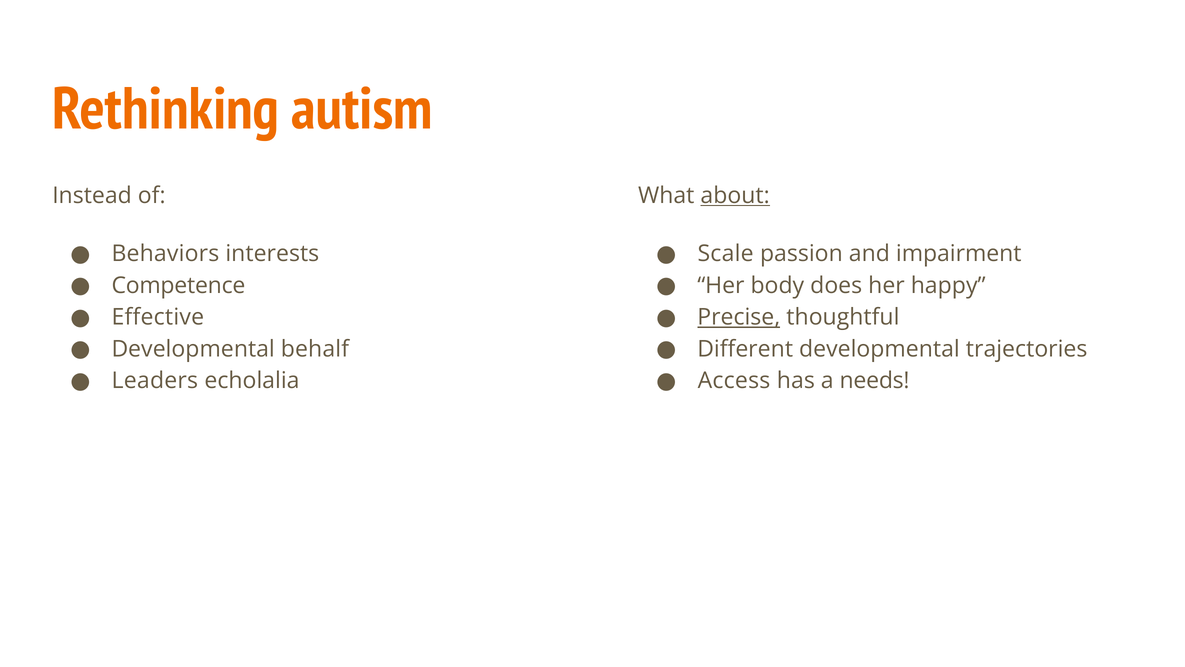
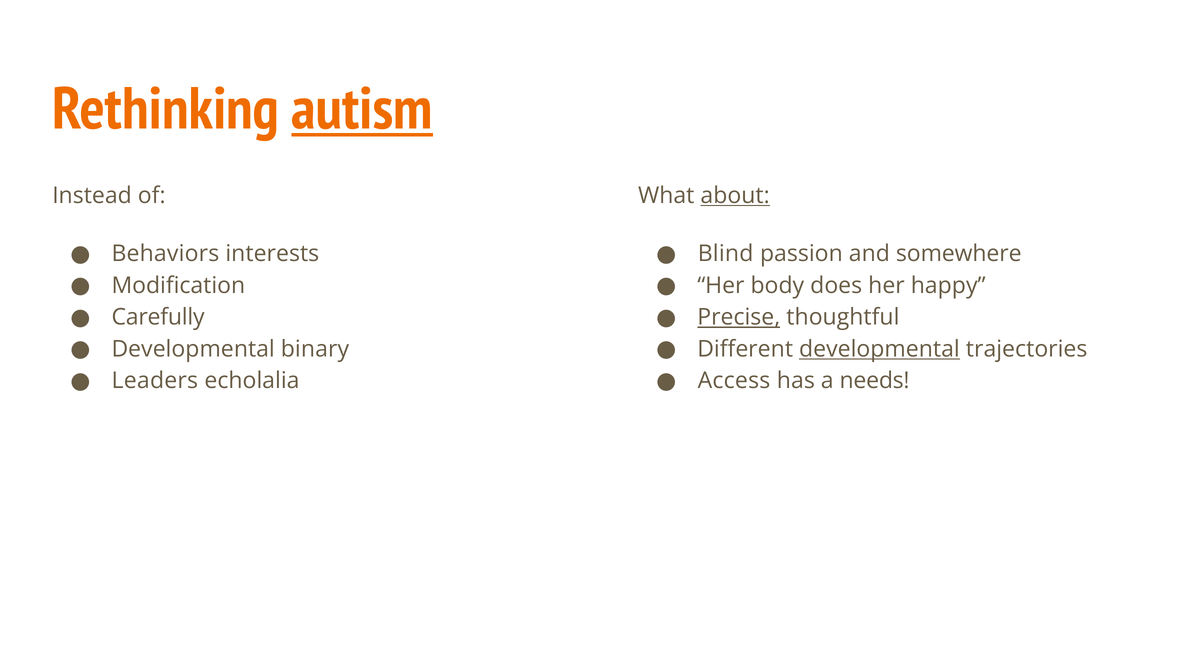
autism underline: none -> present
Scale: Scale -> Blind
impairment: impairment -> somewhere
Competence: Competence -> Modification
Effective: Effective -> Carefully
behalf: behalf -> binary
developmental at (879, 349) underline: none -> present
